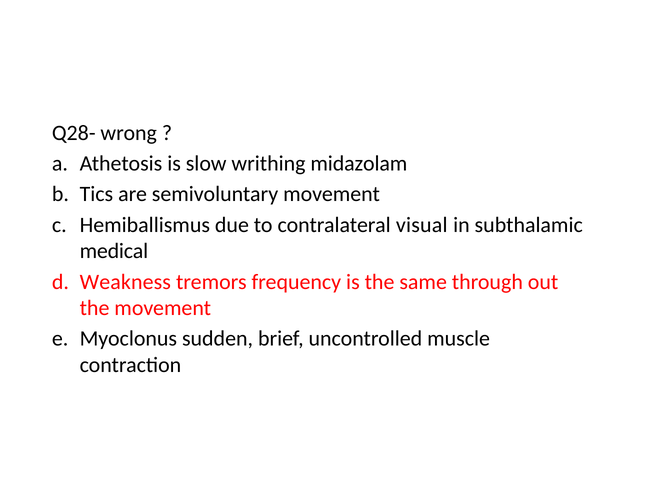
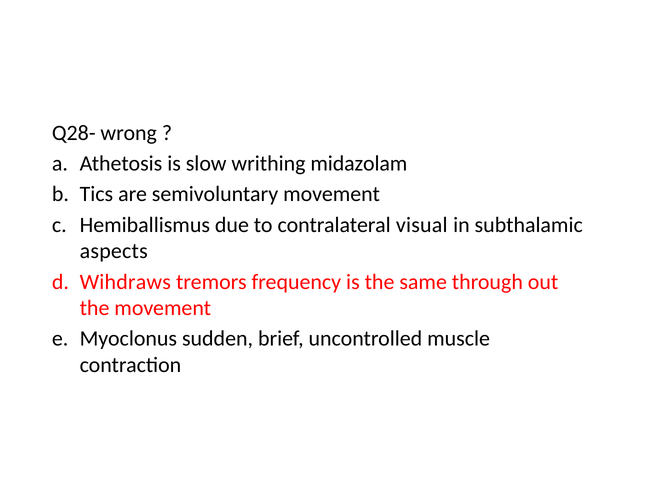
medical: medical -> aspects
Weakness: Weakness -> Wihdraws
